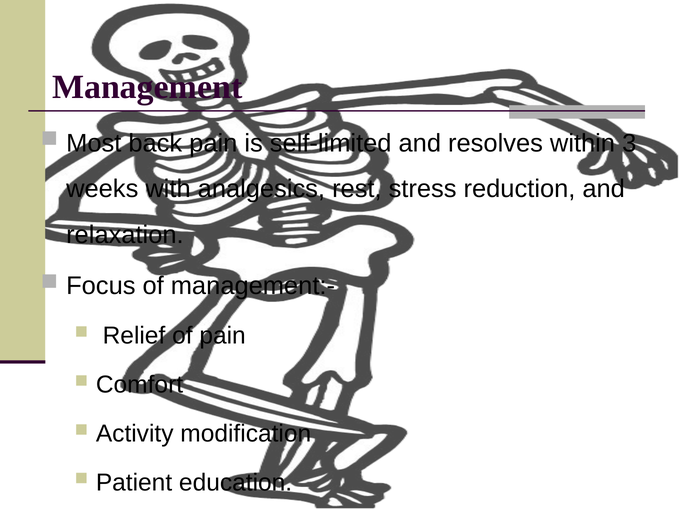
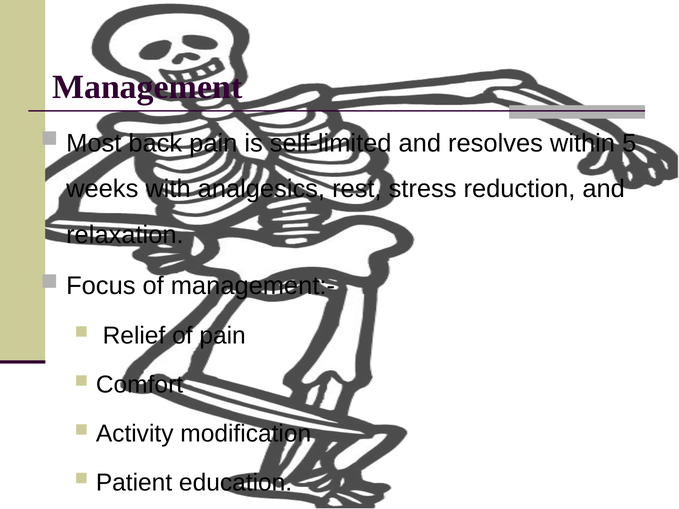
3: 3 -> 5
